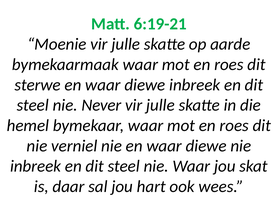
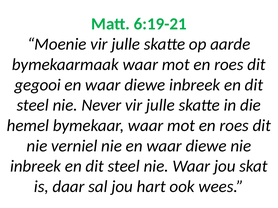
sterwe: sterwe -> gegooi
